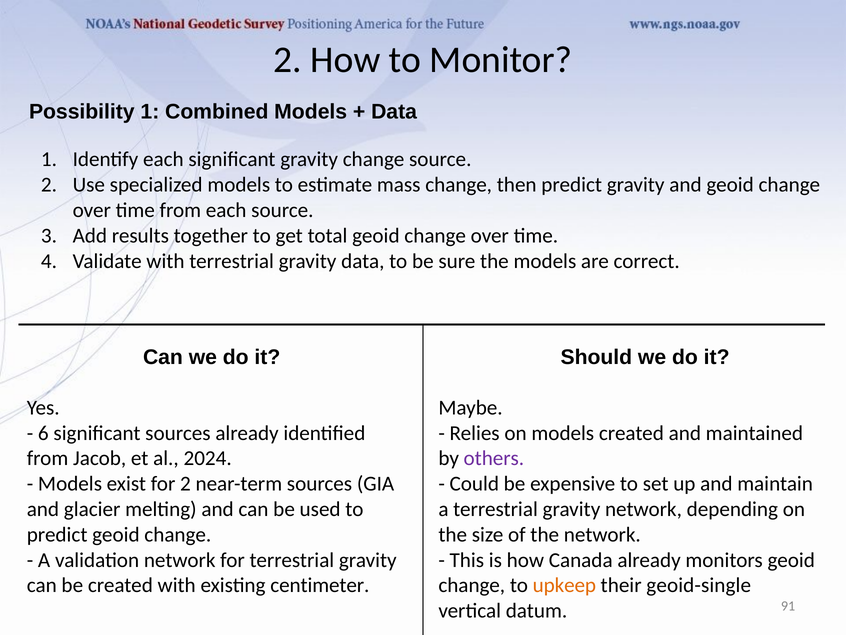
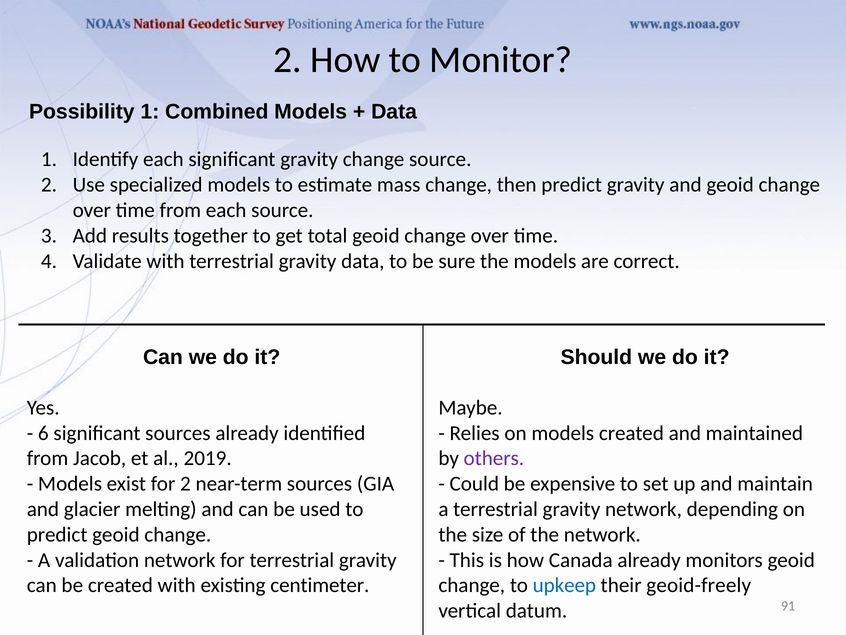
2024: 2024 -> 2019
upkeep colour: orange -> blue
geoid-single: geoid-single -> geoid-freely
